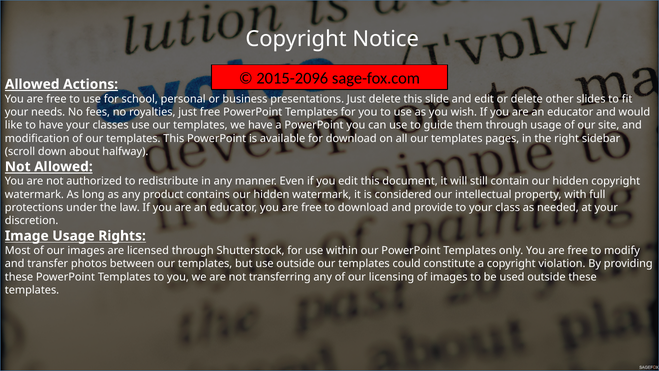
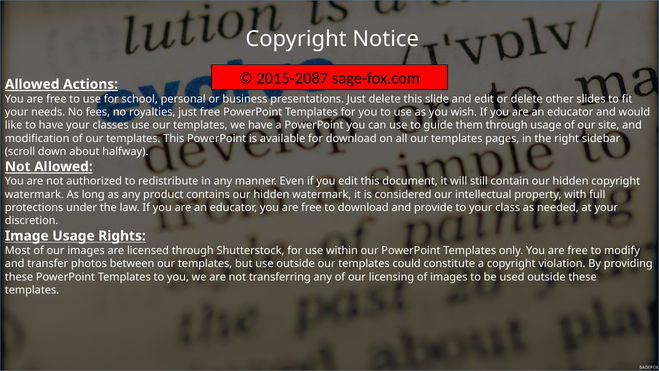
2015-2096: 2015-2096 -> 2015-2087
